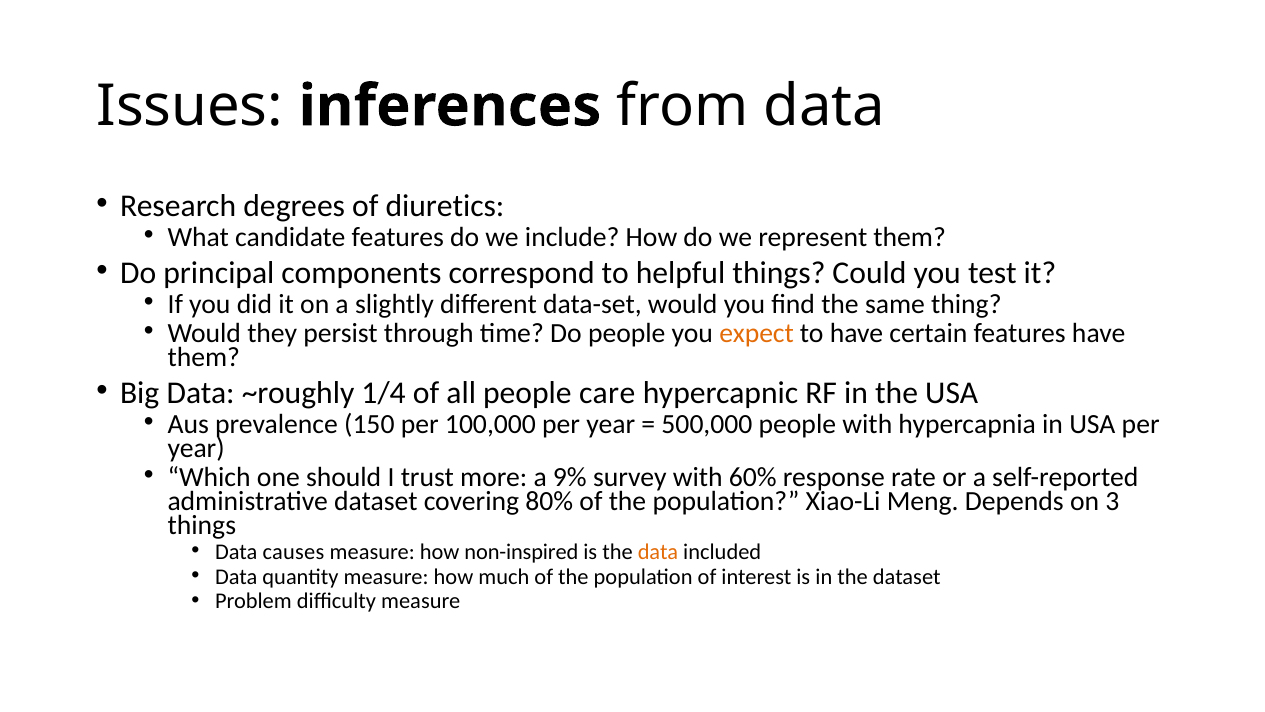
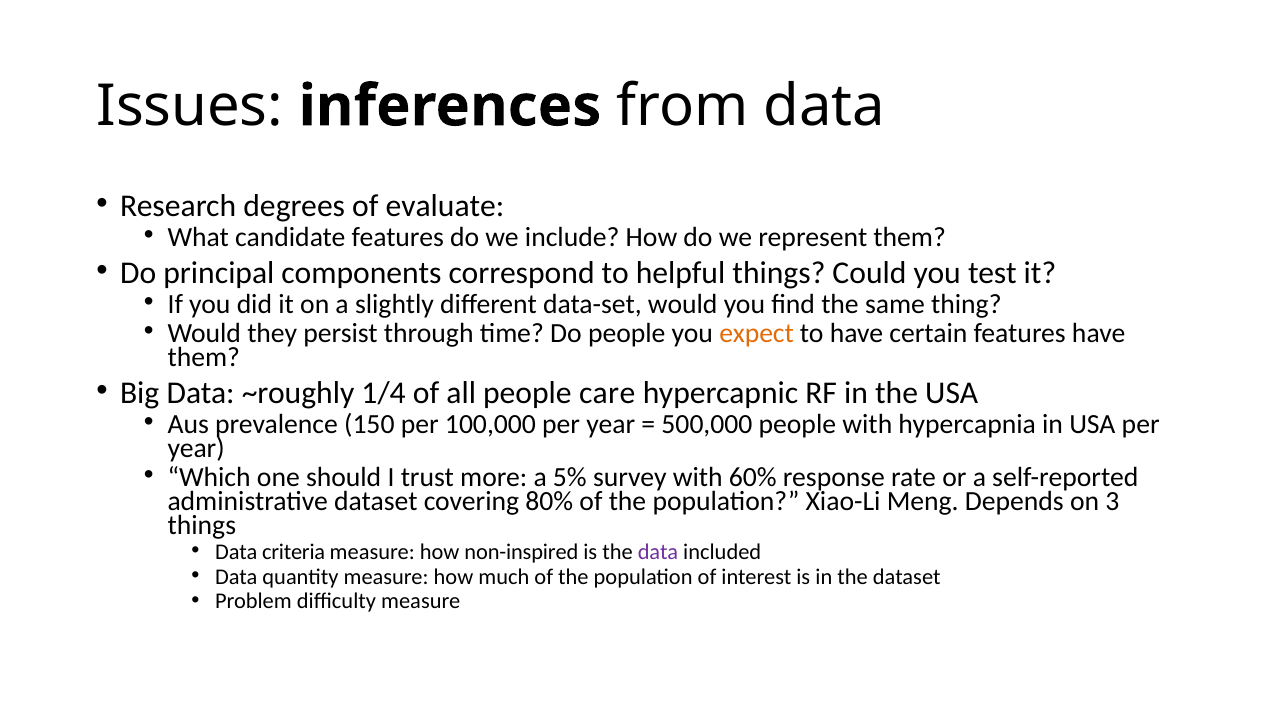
diuretics: diuretics -> evaluate
9%: 9% -> 5%
causes: causes -> criteria
data at (658, 552) colour: orange -> purple
